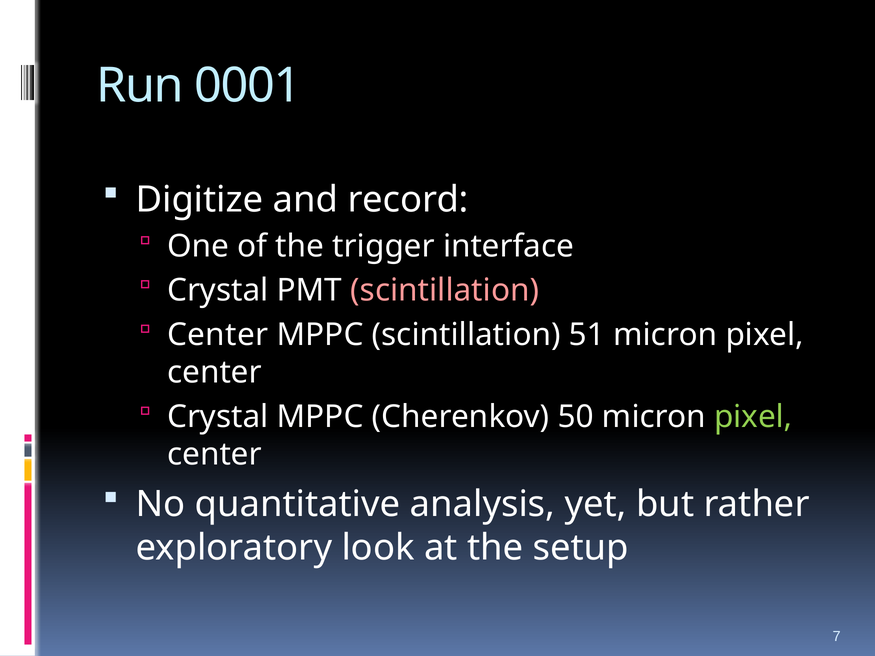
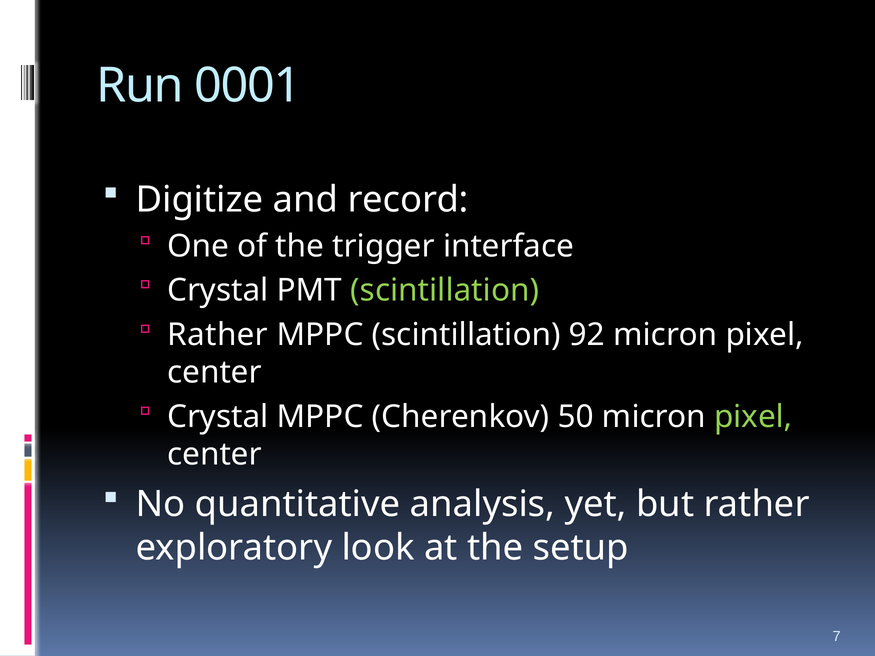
scintillation at (445, 291) colour: pink -> light green
Center at (218, 335): Center -> Rather
51: 51 -> 92
